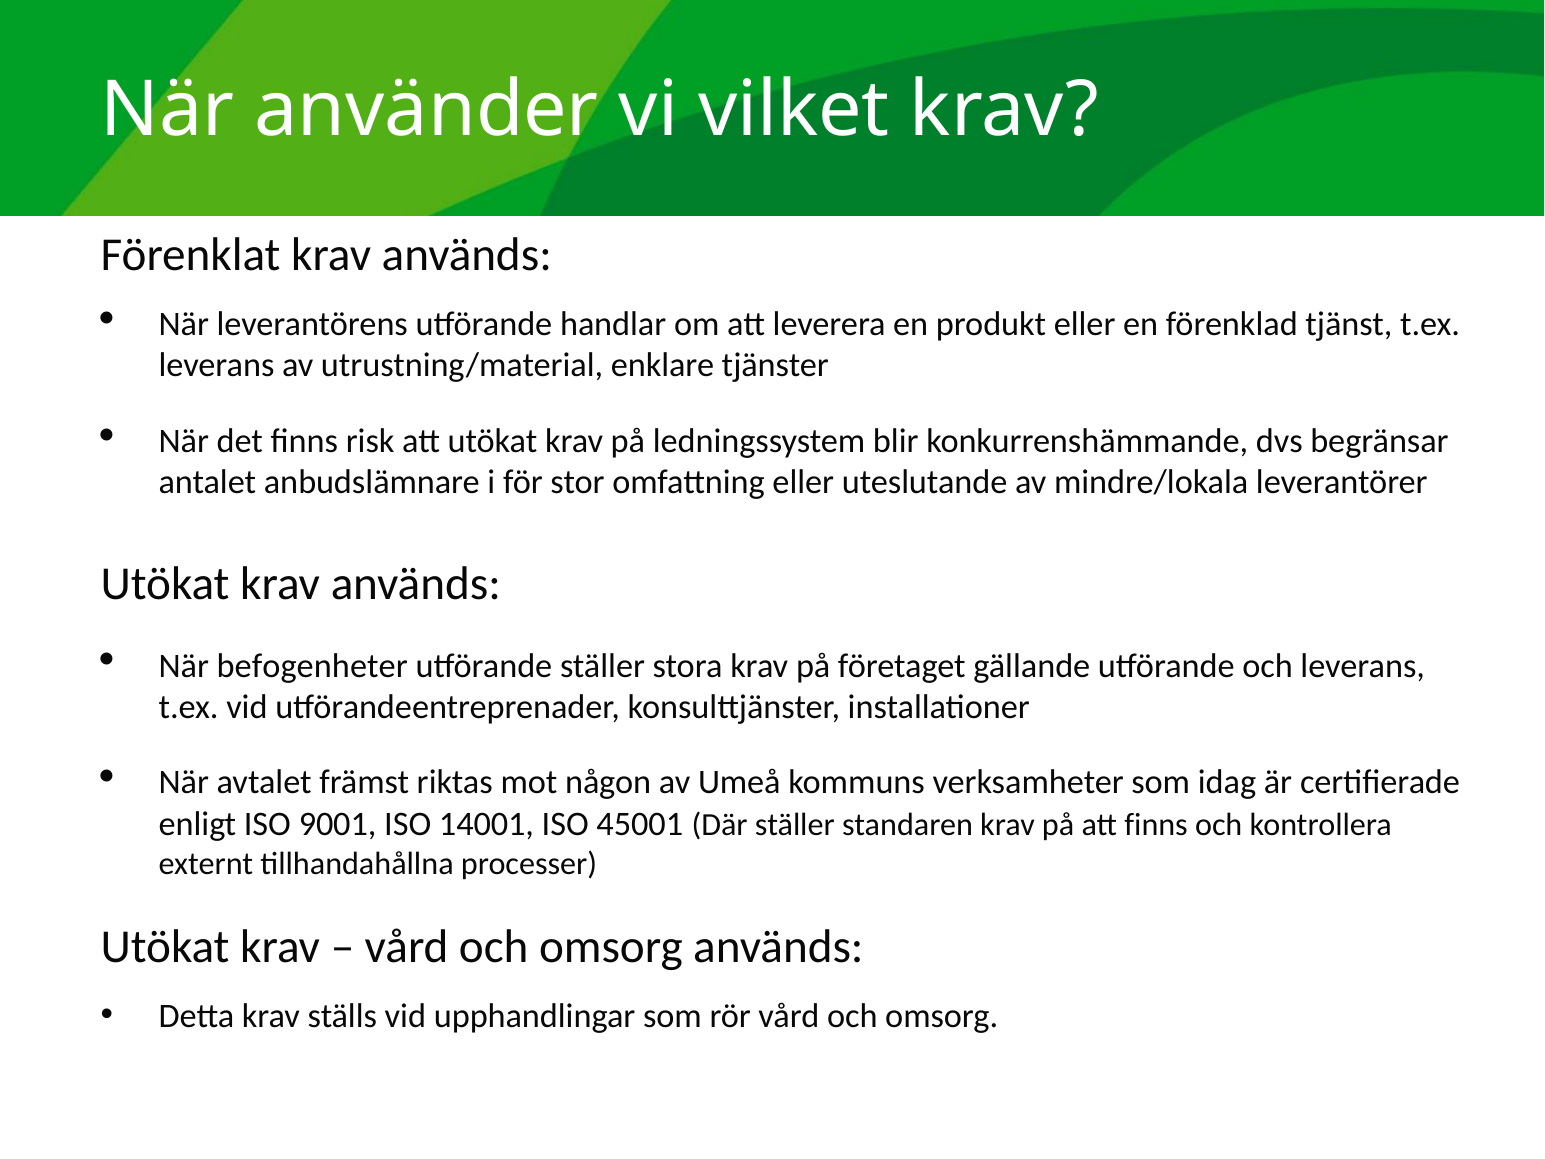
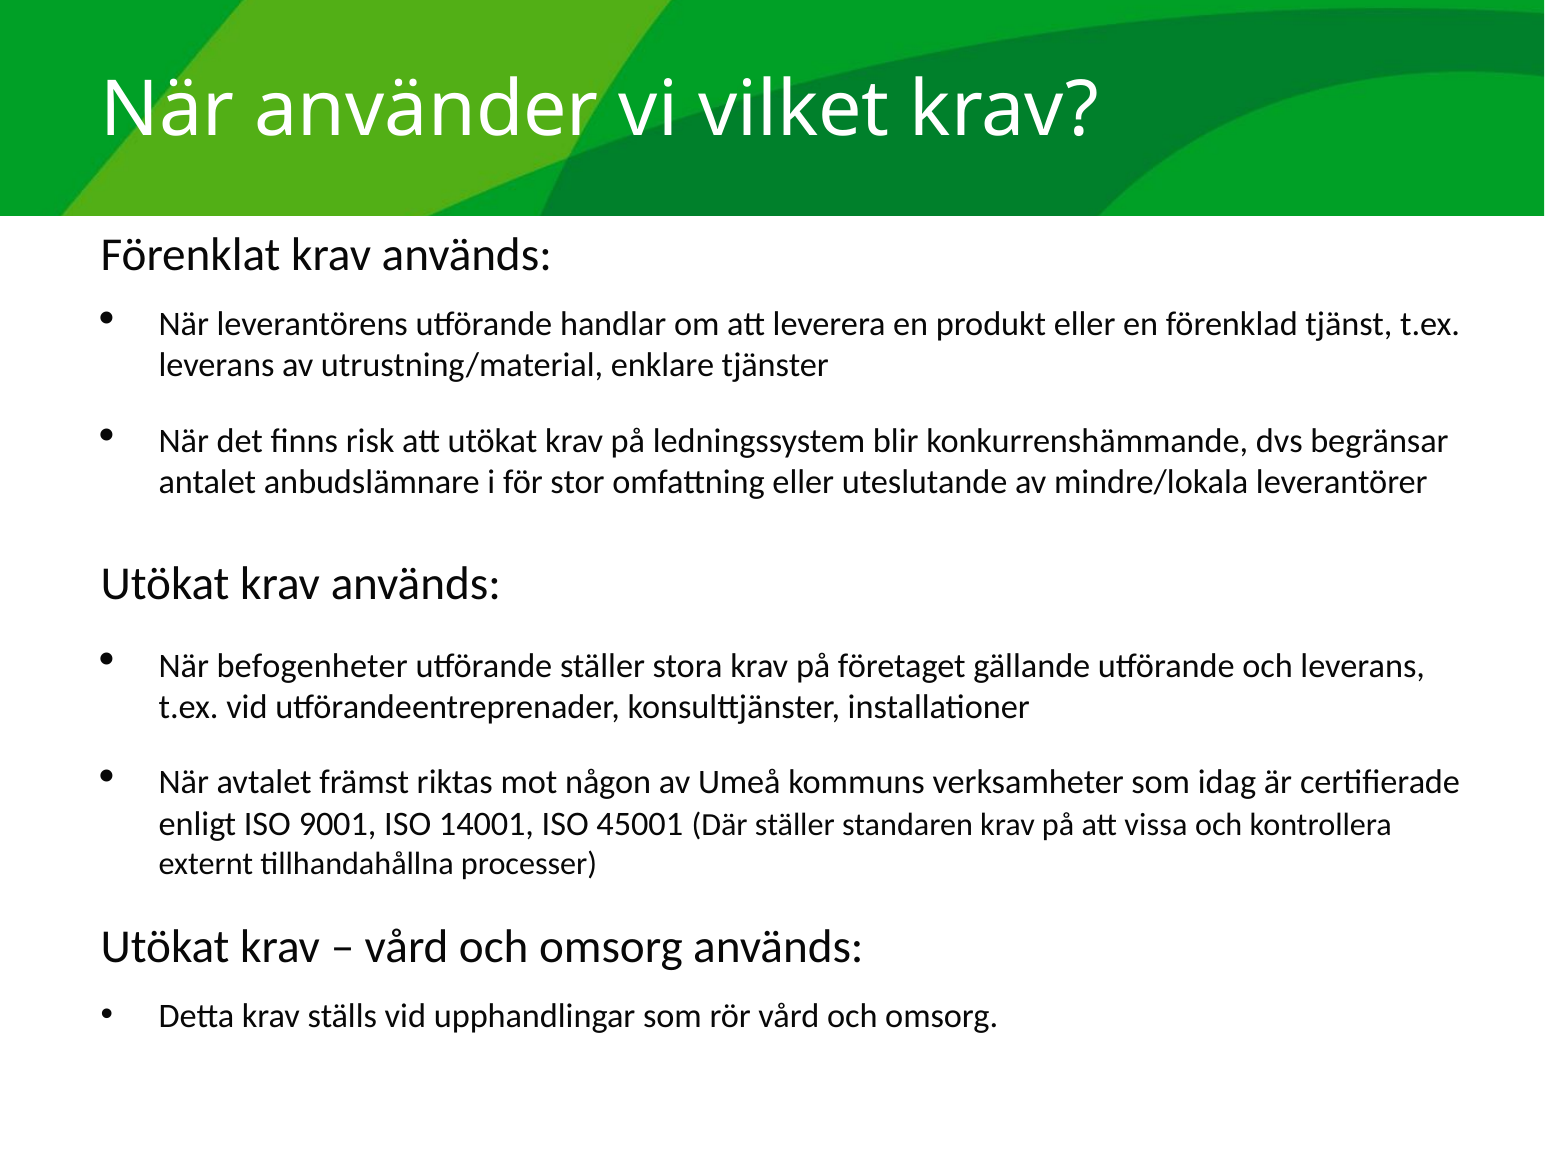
att finns: finns -> vissa
